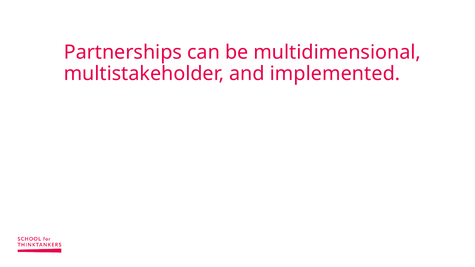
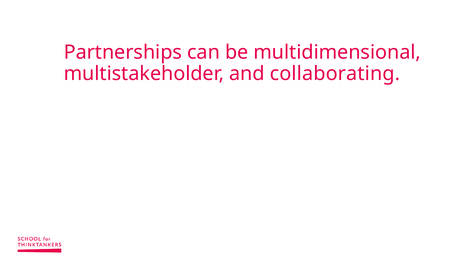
implemented: implemented -> collaborating
